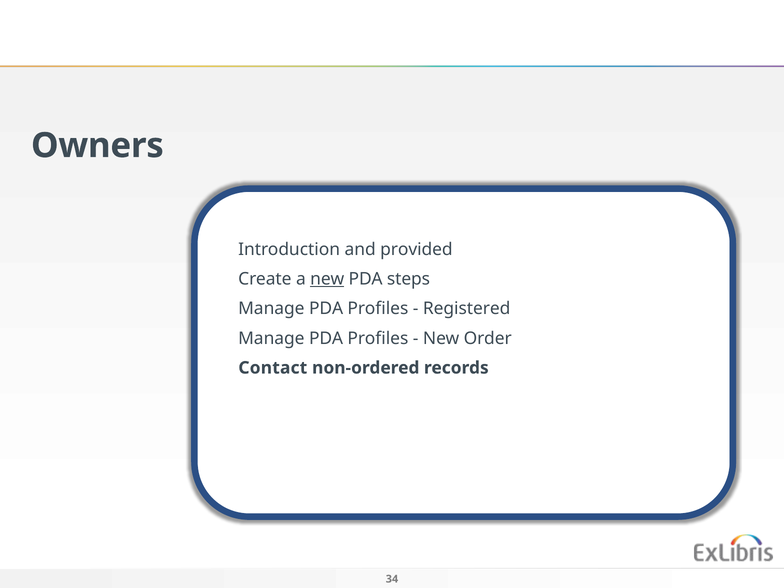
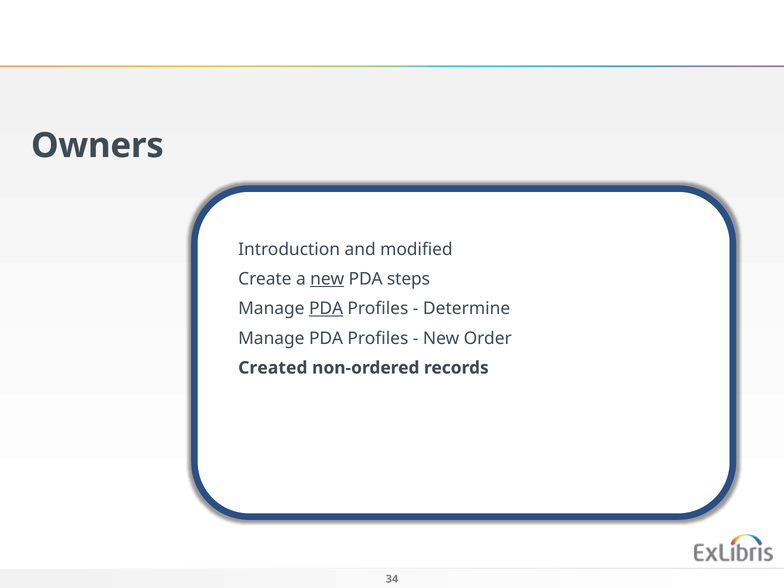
provided: provided -> modified
PDA at (326, 309) underline: none -> present
Registered: Registered -> Determine
Contact: Contact -> Created
